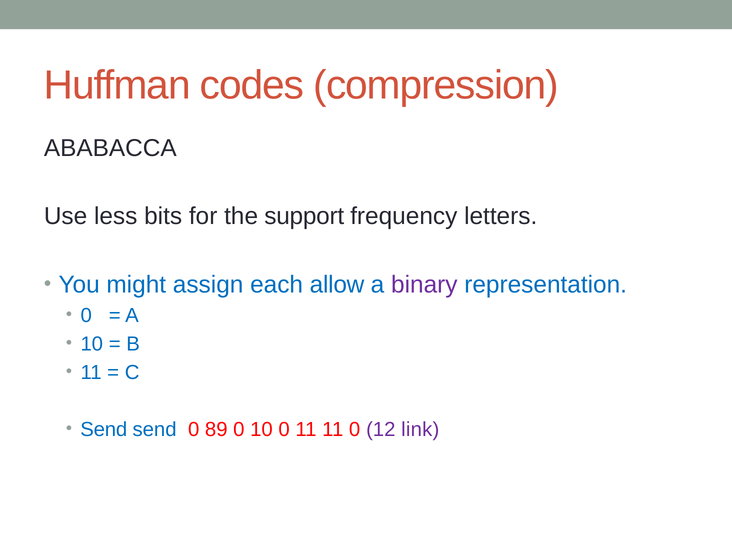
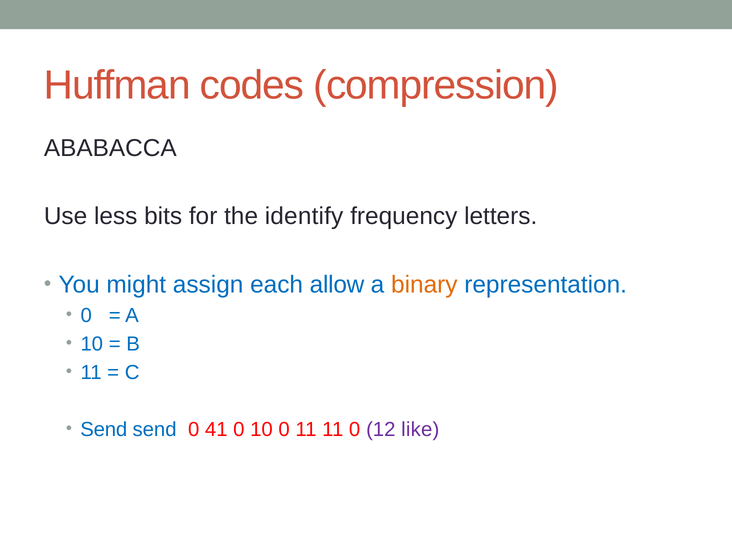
support: support -> identify
binary colour: purple -> orange
89: 89 -> 41
link: link -> like
